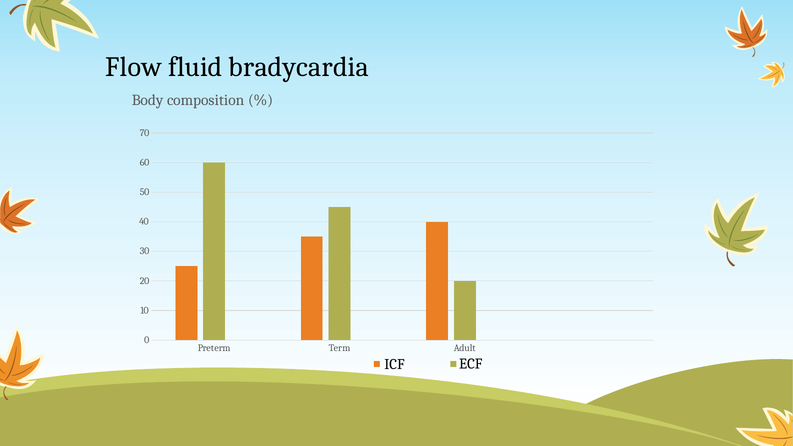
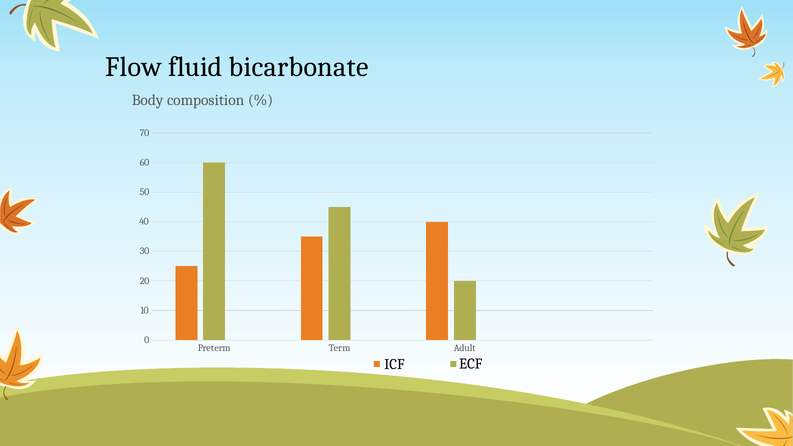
bradycardia: bradycardia -> bicarbonate
